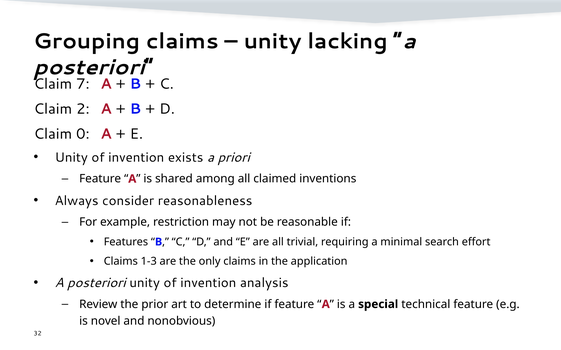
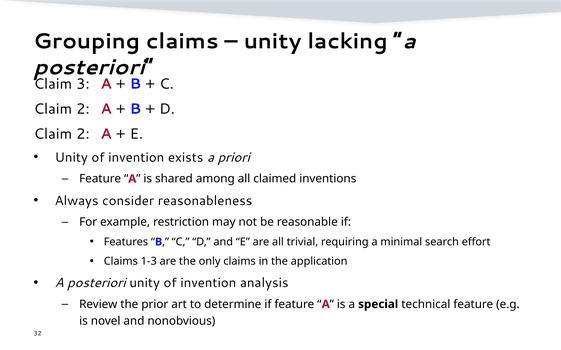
7: 7 -> 3
0 at (83, 134): 0 -> 2
